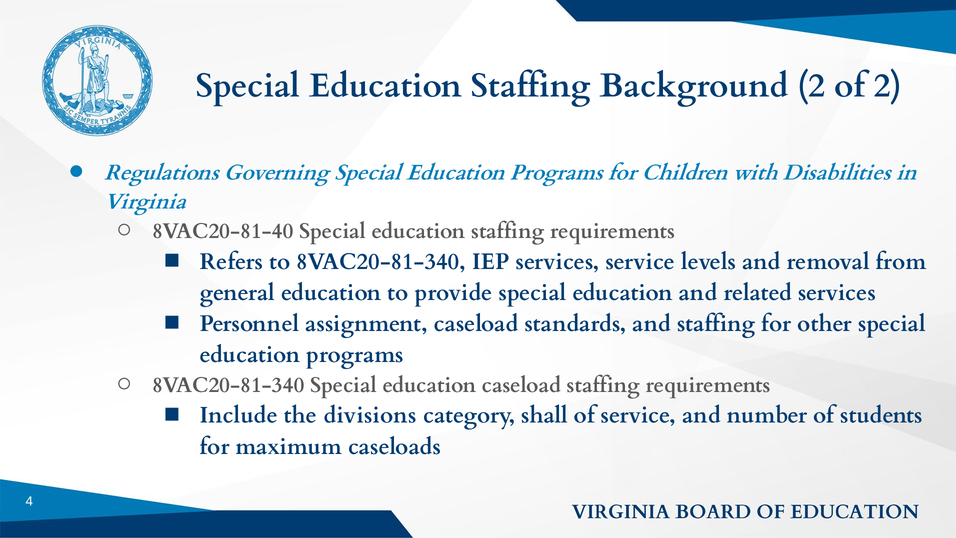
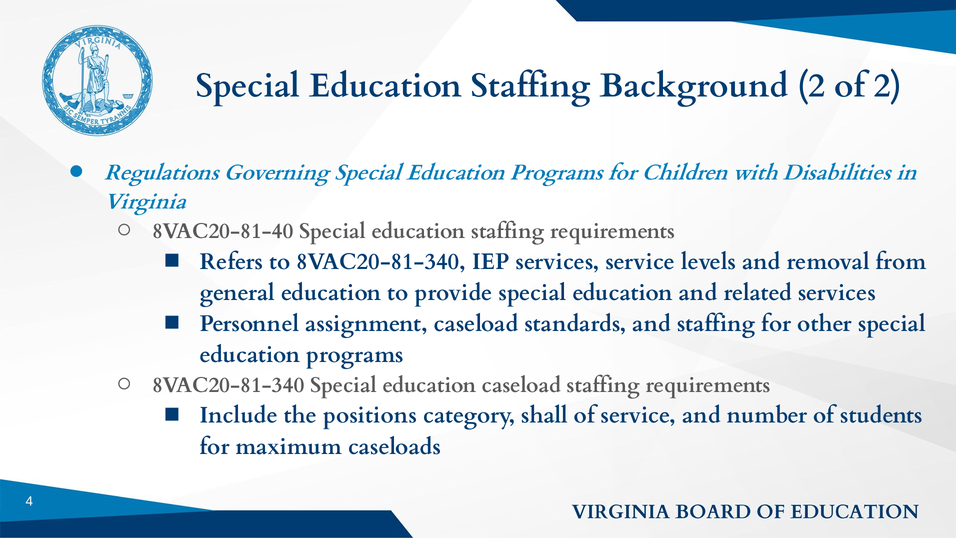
divisions: divisions -> positions
